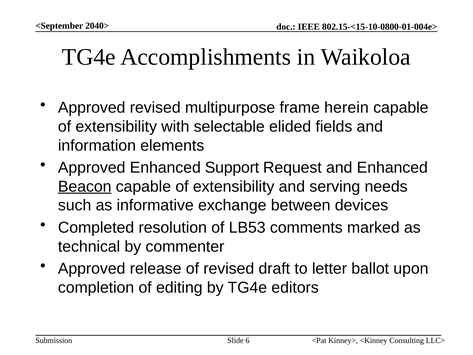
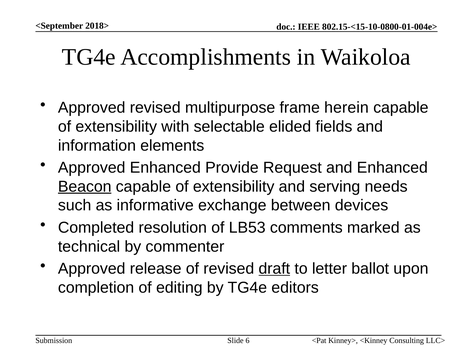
2040>: 2040> -> 2018>
Support: Support -> Provide
draft underline: none -> present
